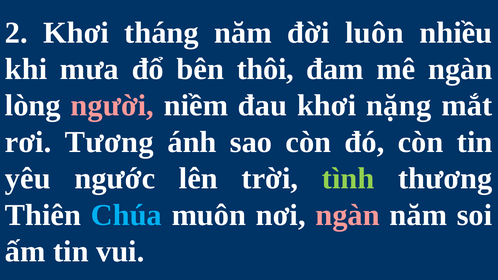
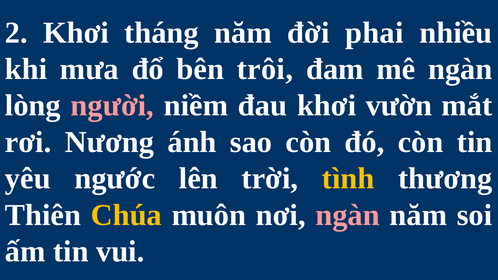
luôn: luôn -> phai
thôi: thôi -> trôi
nặng: nặng -> vườn
Tương: Tương -> Nương
tình colour: light green -> yellow
Chúa colour: light blue -> yellow
